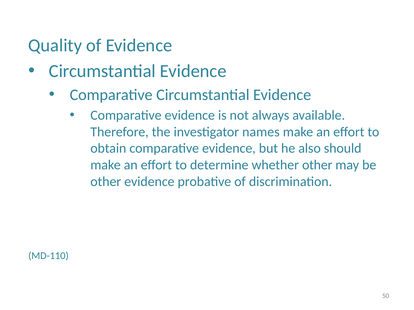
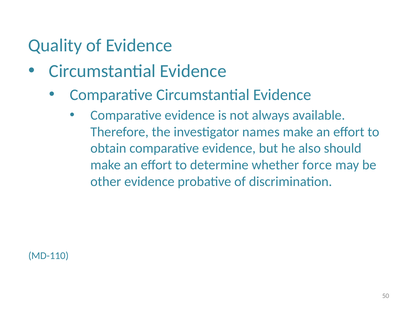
whether other: other -> force
